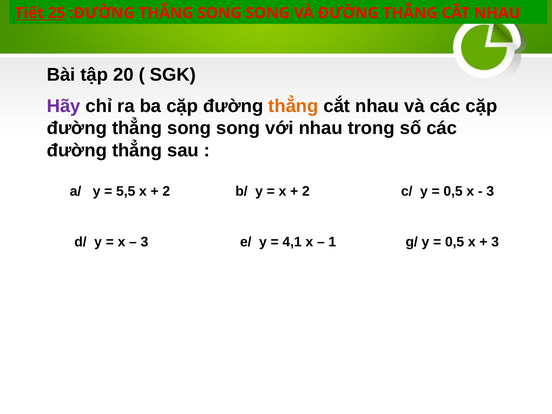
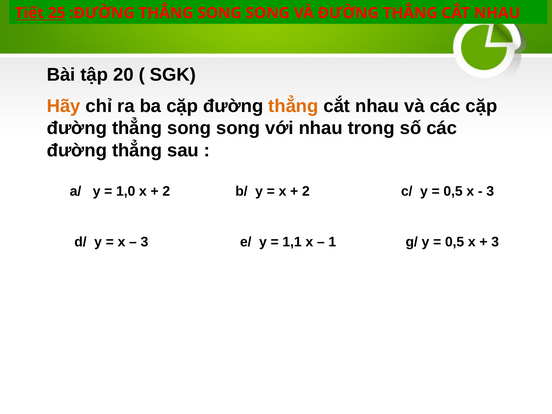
Hãy colour: purple -> orange
5,5: 5,5 -> 1,0
4,1: 4,1 -> 1,1
